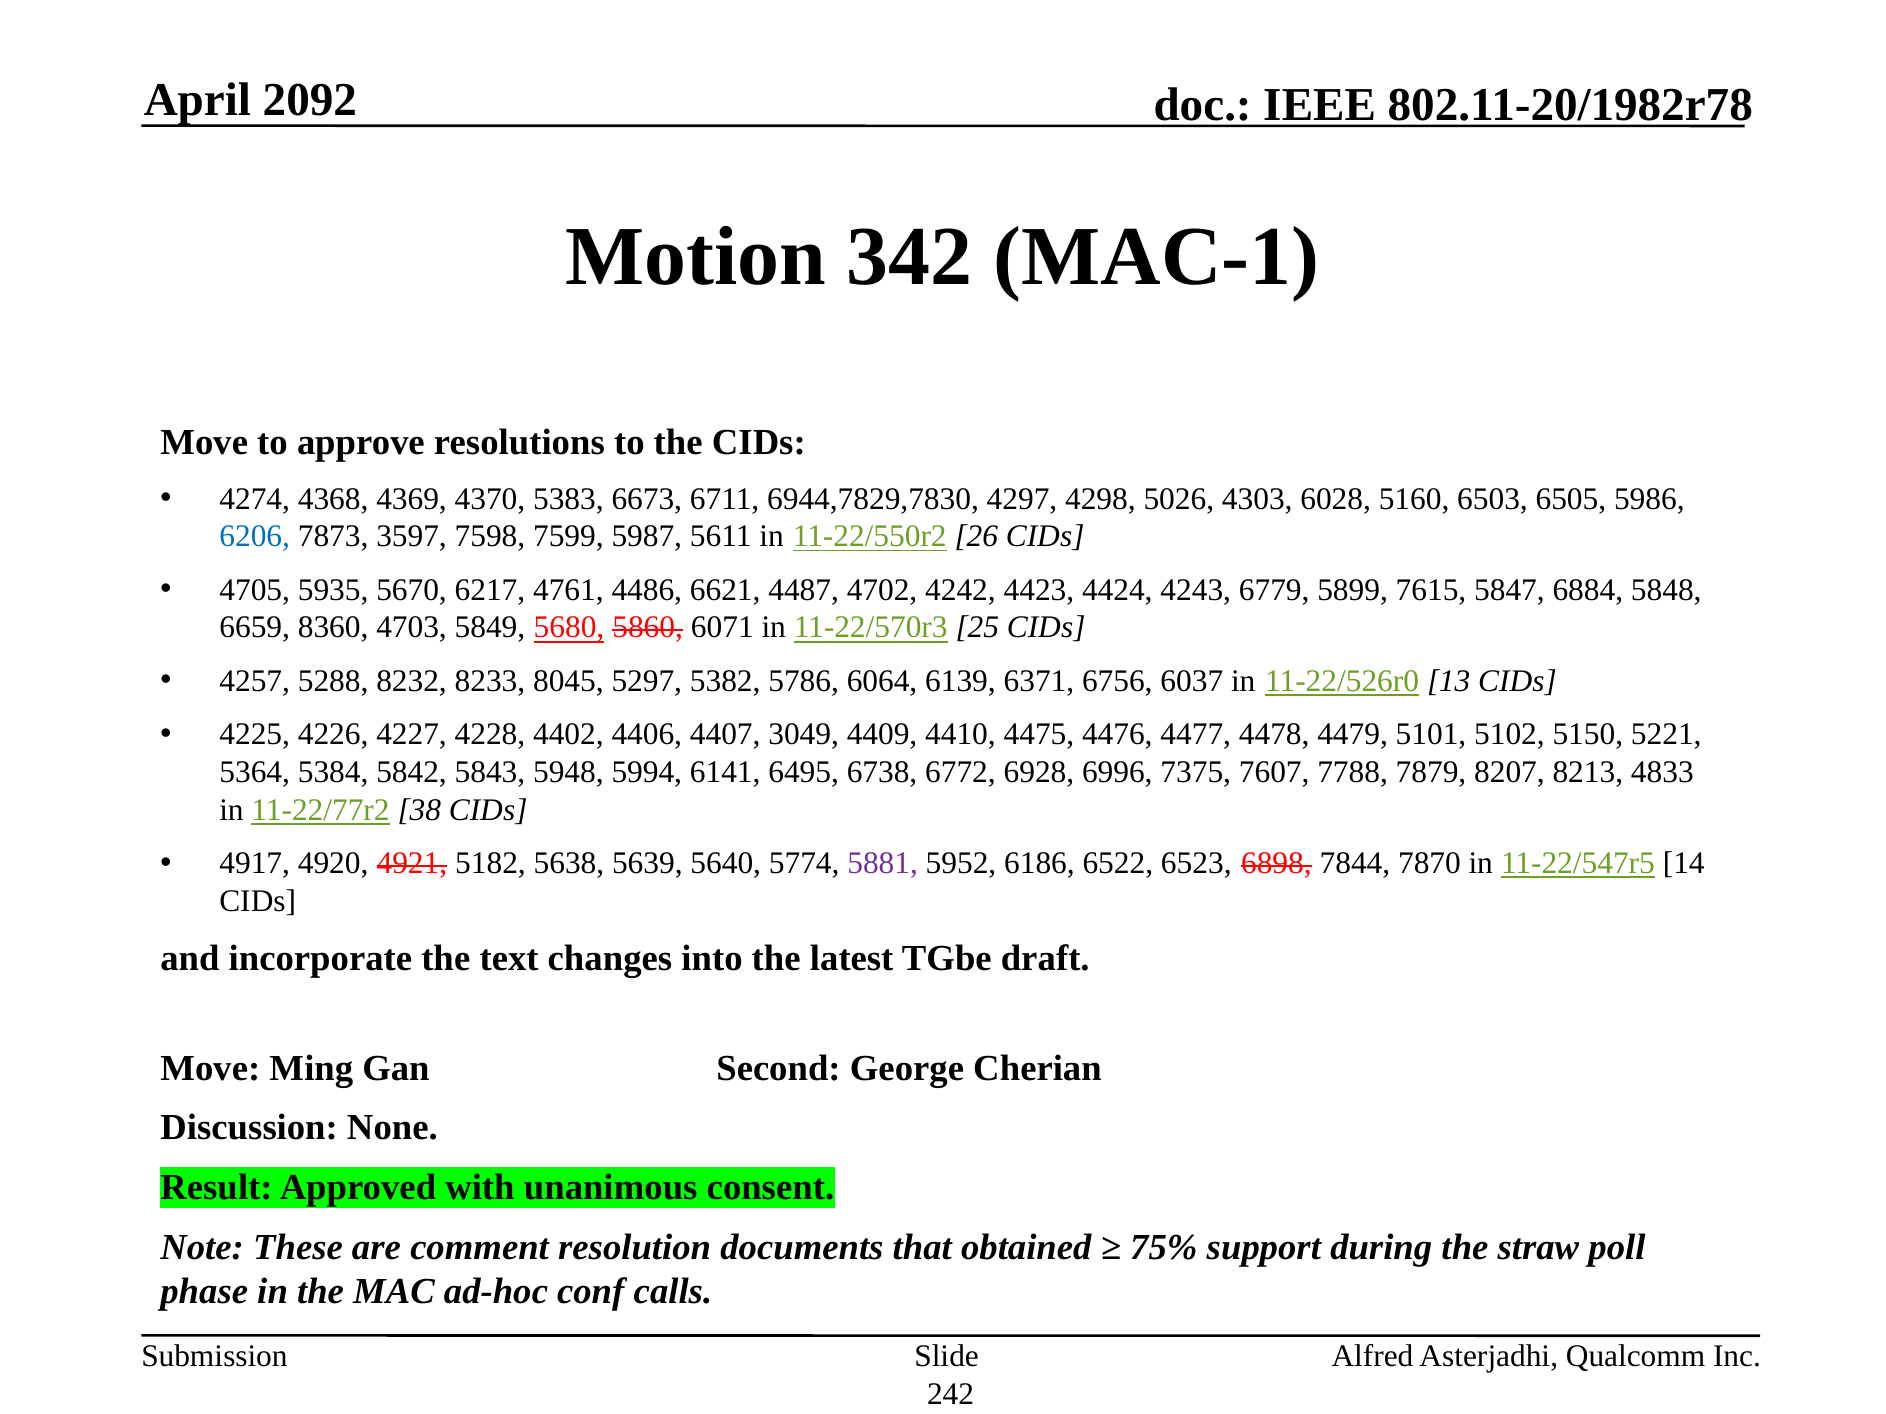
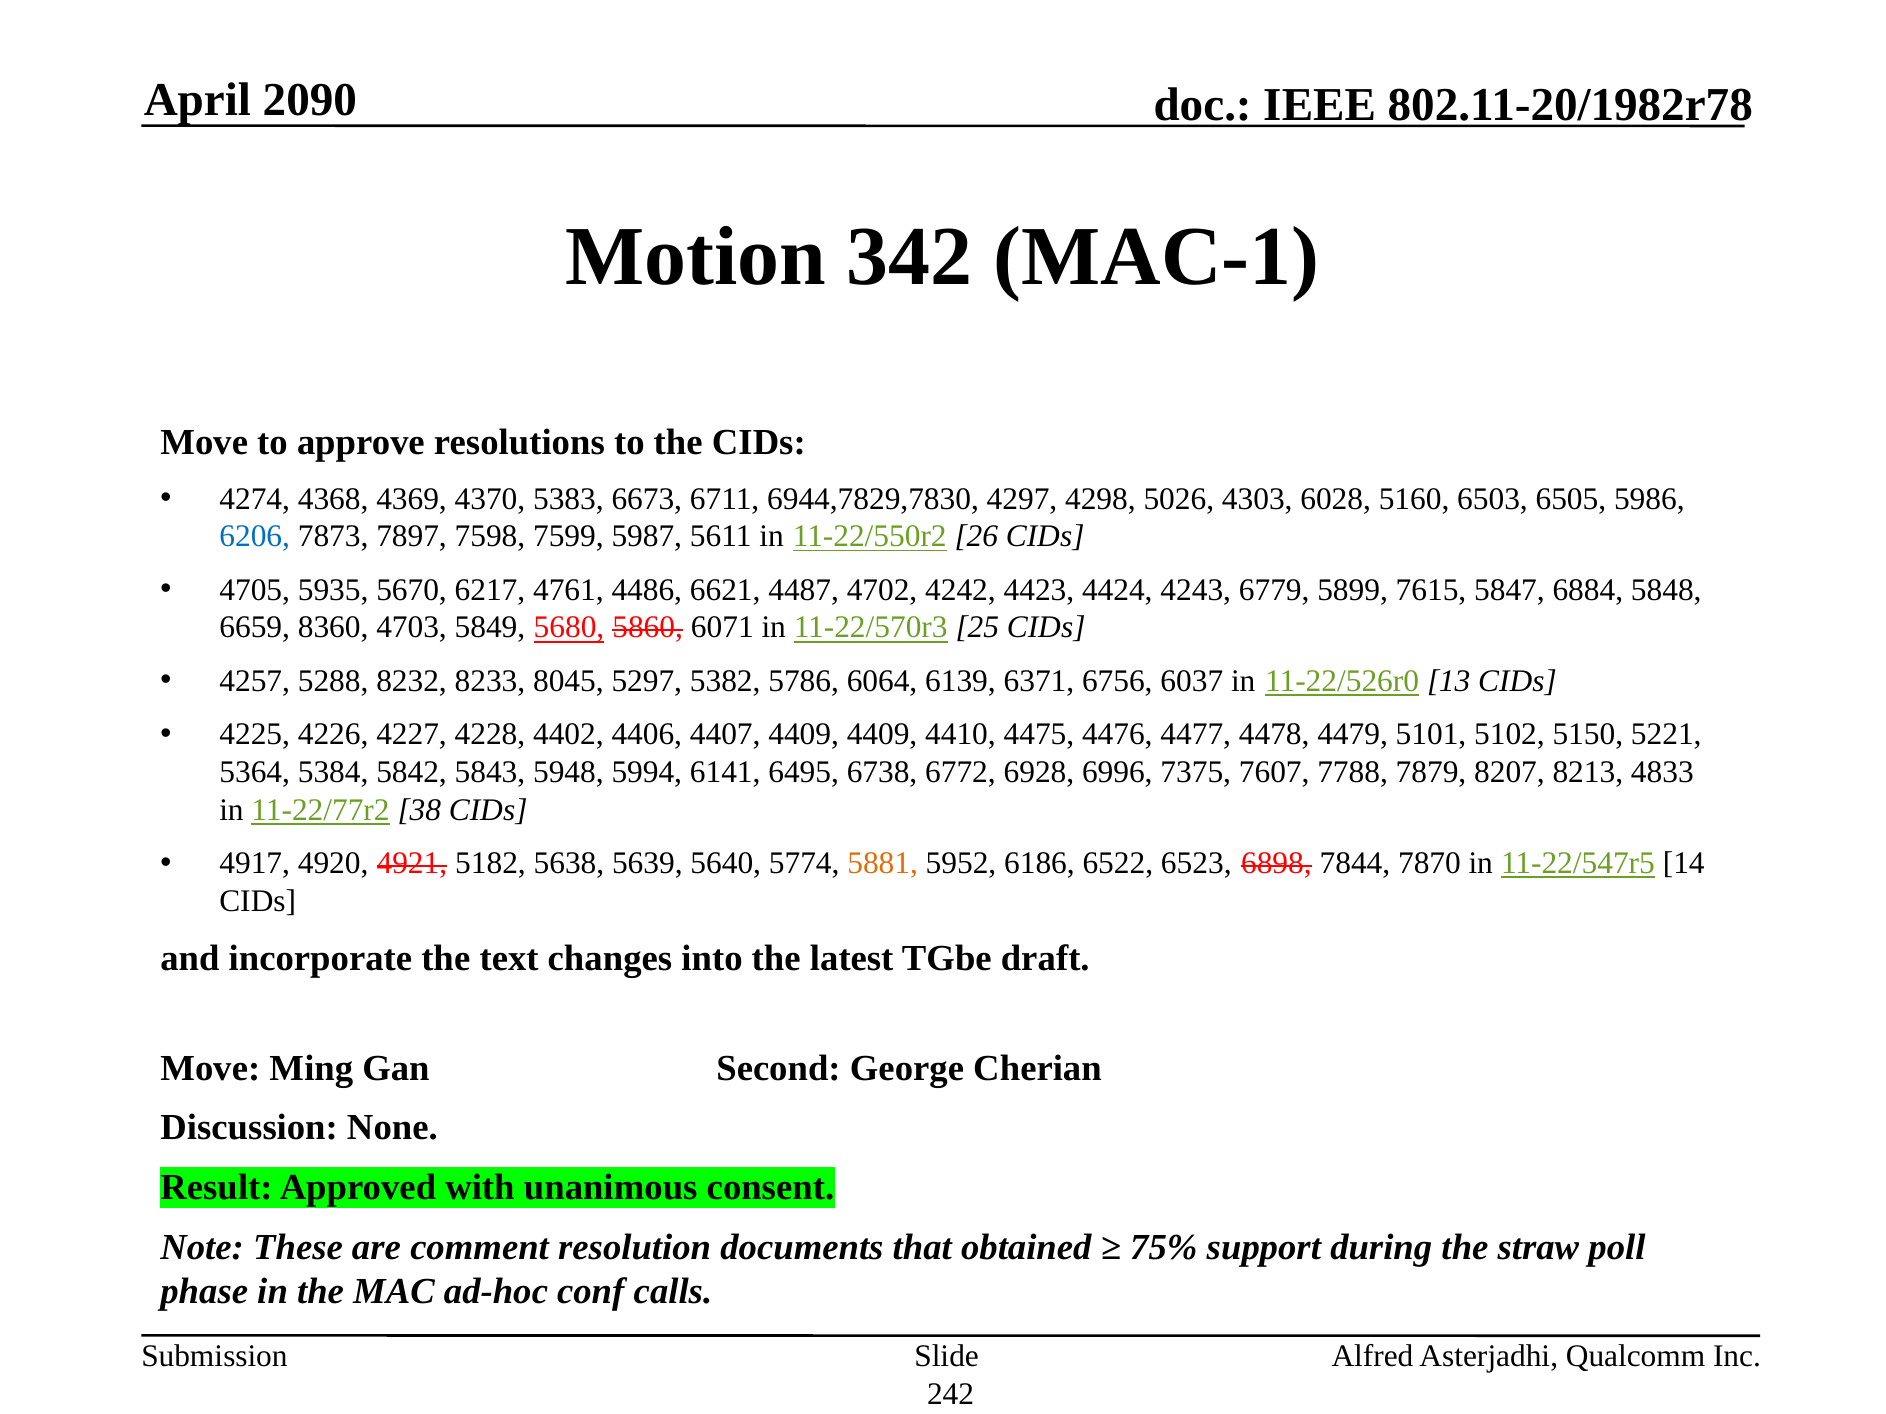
2092: 2092 -> 2090
3597: 3597 -> 7897
4407 3049: 3049 -> 4409
5881 colour: purple -> orange
